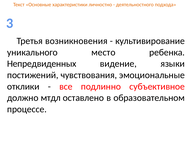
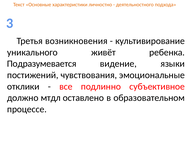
место: место -> живёт
Непредвиденных: Непредвиденных -> Подразумевается
